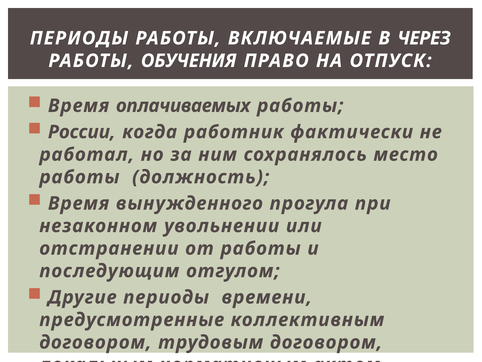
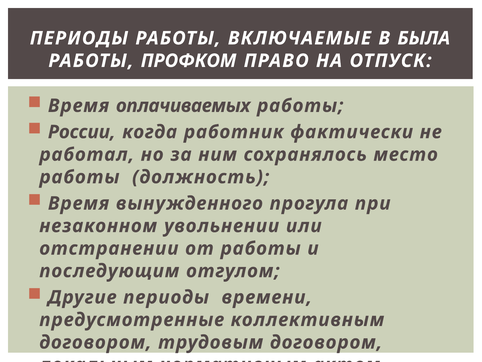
ЧЕРЕЗ: ЧЕРЕЗ -> БЫЛА
ОБУЧЕНИЯ: ОБУЧЕНИЯ -> ПРОФКОМ
